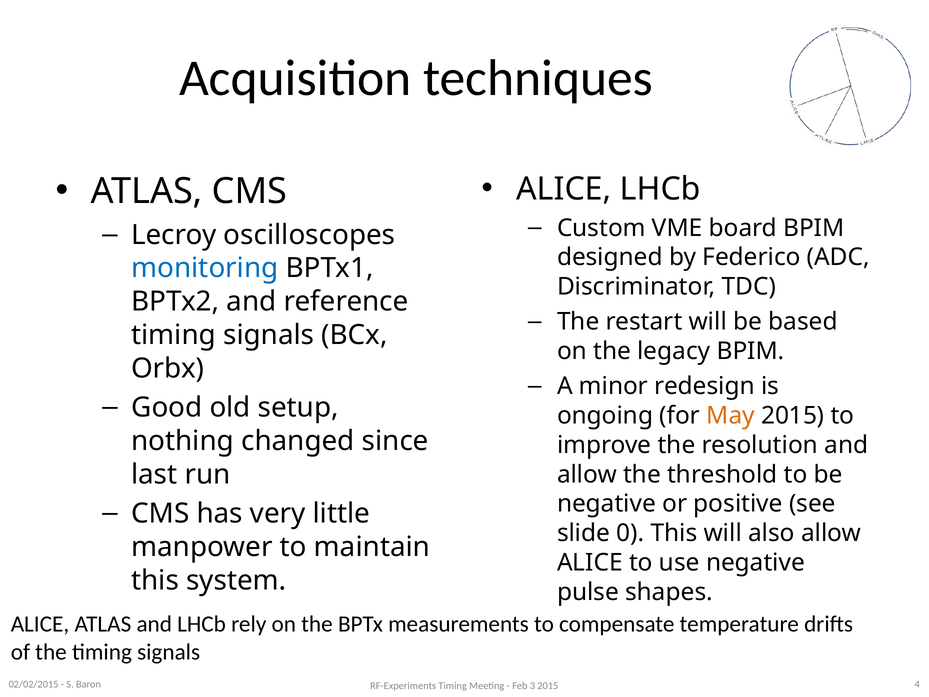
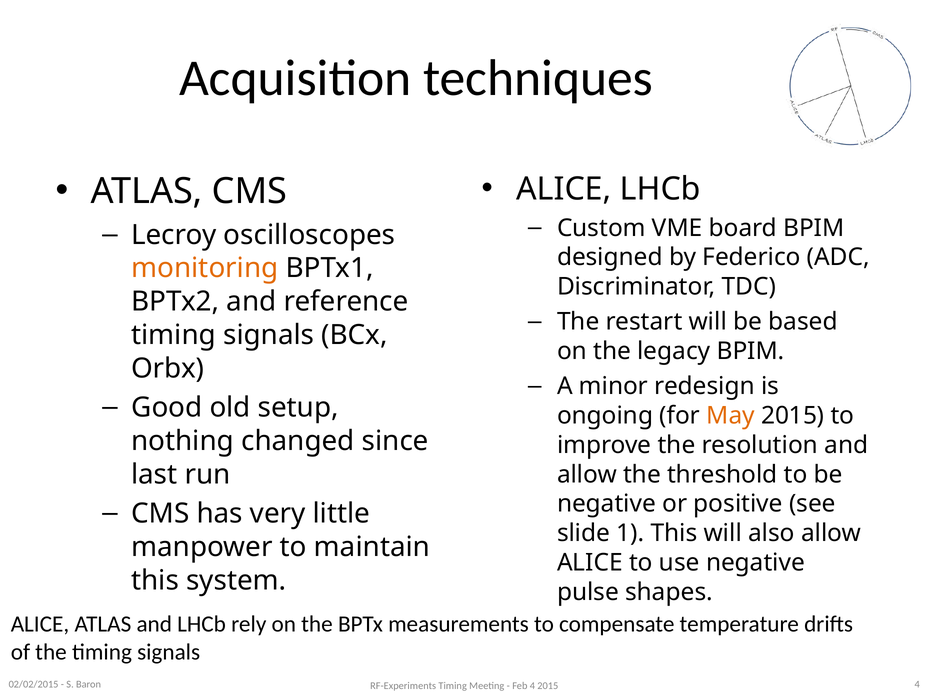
monitoring colour: blue -> orange
0: 0 -> 1
Feb 3: 3 -> 4
